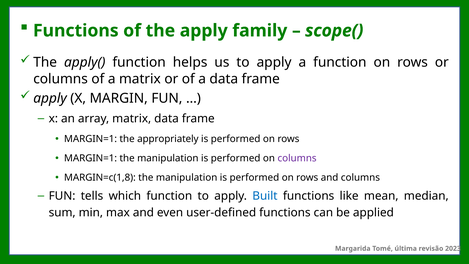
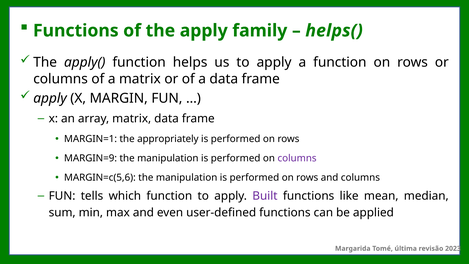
scope(: scope( -> helps(
MARGIN=1 at (91, 158): MARGIN=1 -> MARGIN=9
MARGIN=c(1,8: MARGIN=c(1,8 -> MARGIN=c(5,6
Built colour: blue -> purple
